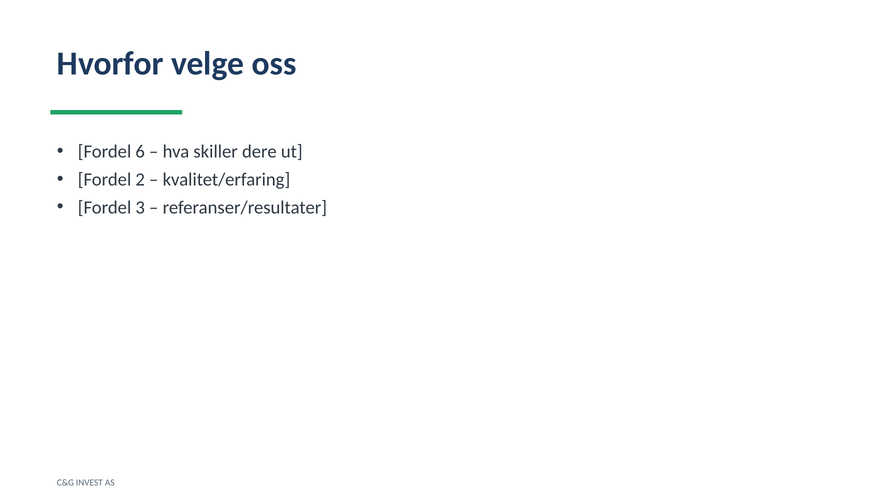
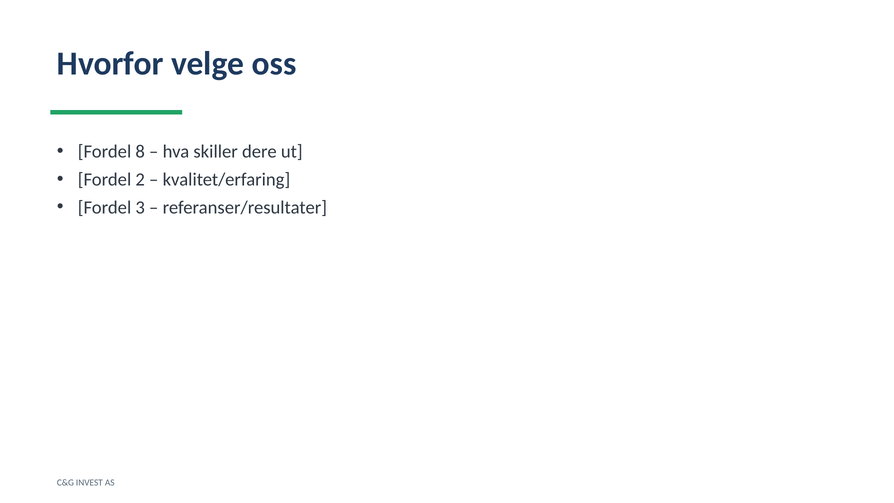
6: 6 -> 8
